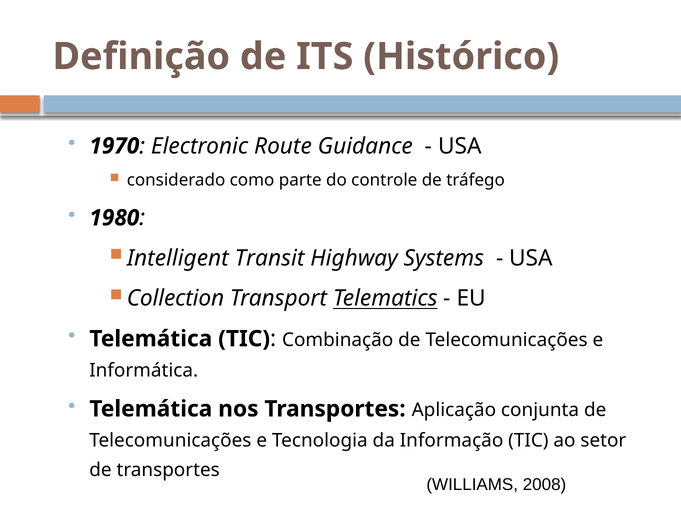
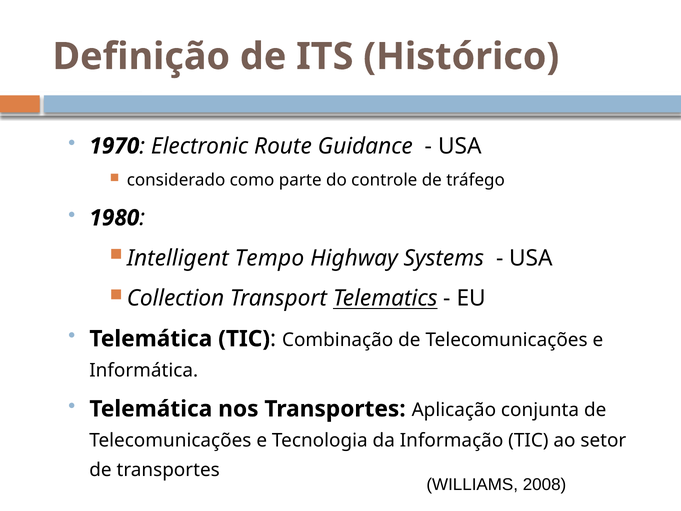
Transit: Transit -> Tempo
